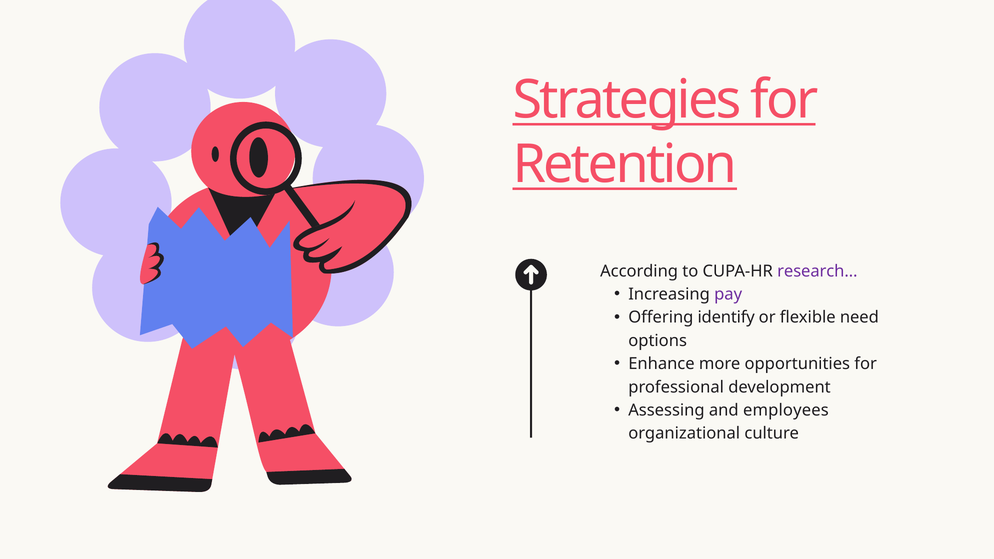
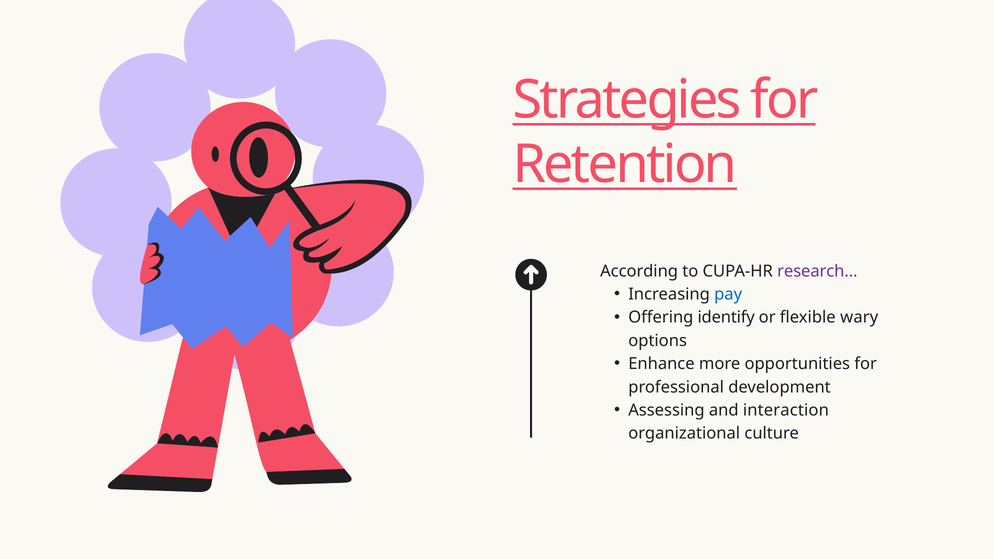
pay colour: purple -> blue
need: need -> wary
employees: employees -> interaction
